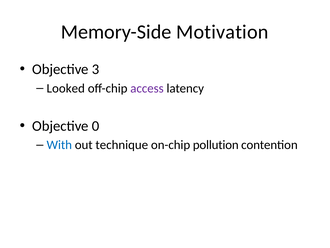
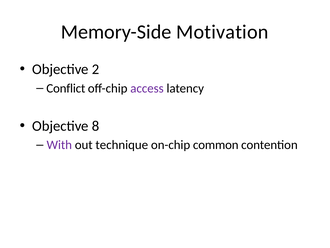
3: 3 -> 2
Looked: Looked -> Conflict
0: 0 -> 8
With colour: blue -> purple
pollution: pollution -> common
